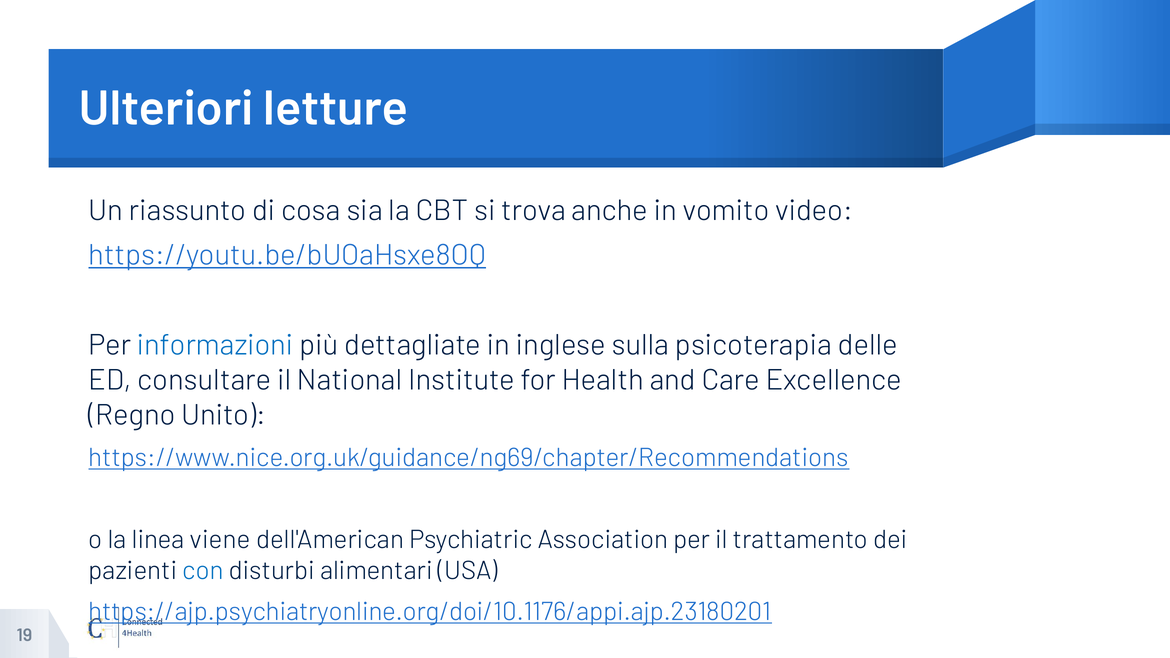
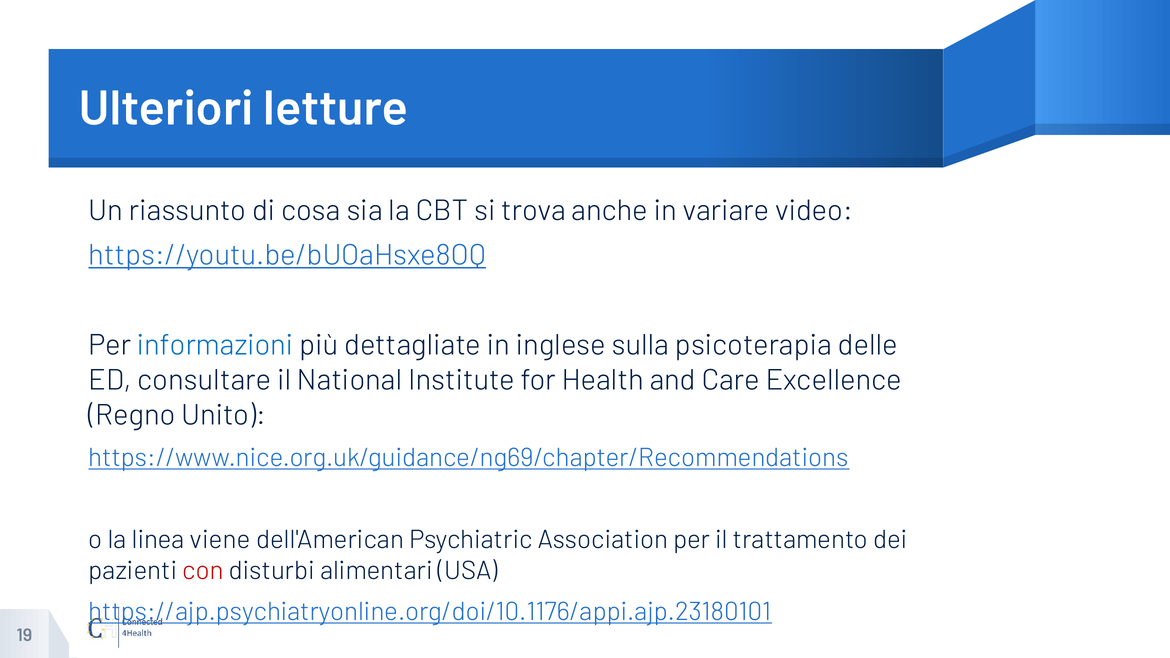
vomito: vomito -> variare
con colour: blue -> red
https://ajp.psychiatryonline.org/doi/10.1176/appi.ajp.23180201: https://ajp.psychiatryonline.org/doi/10.1176/appi.ajp.23180201 -> https://ajp.psychiatryonline.org/doi/10.1176/appi.ajp.23180101
